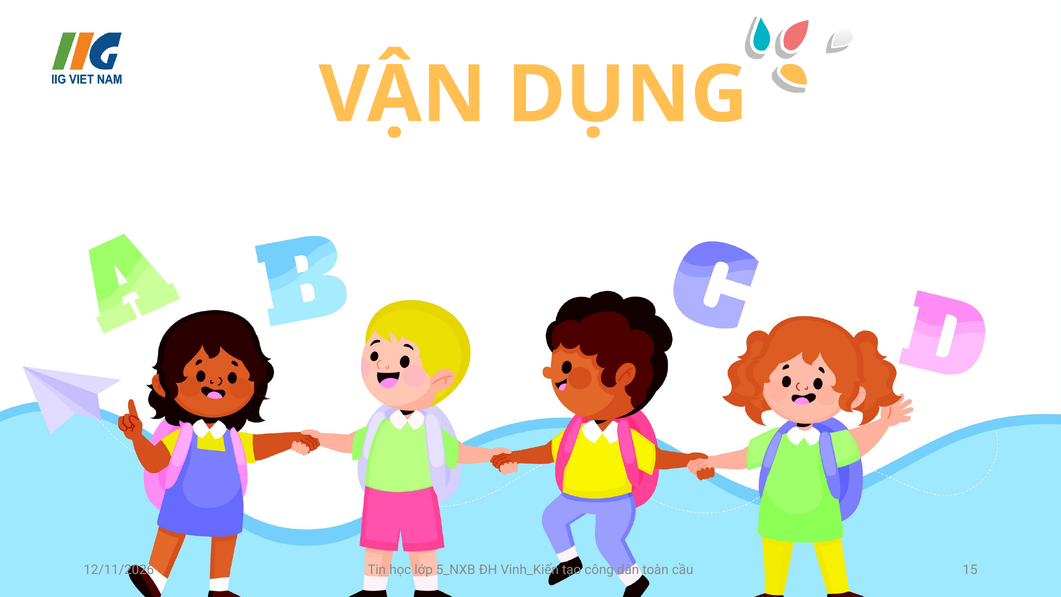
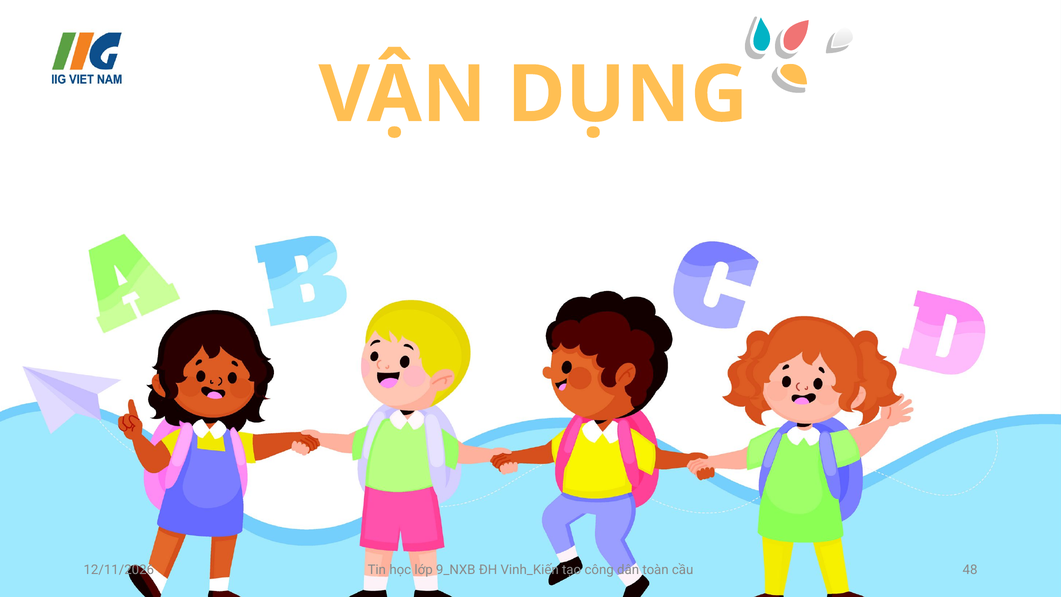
5_NXB: 5_NXB -> 9_NXB
15: 15 -> 48
